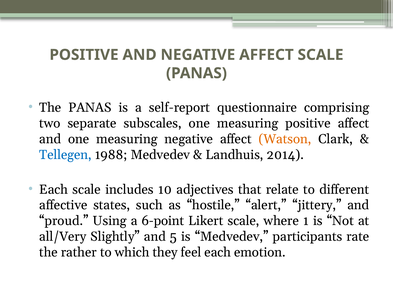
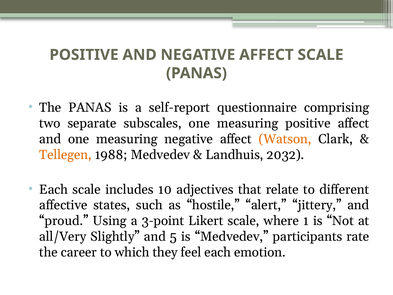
Tellegen colour: blue -> orange
2014: 2014 -> 2032
6-point: 6-point -> 3-point
rather: rather -> career
